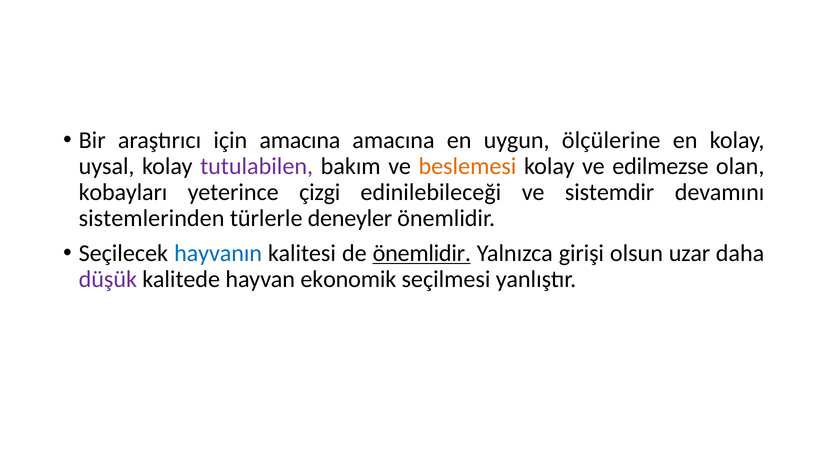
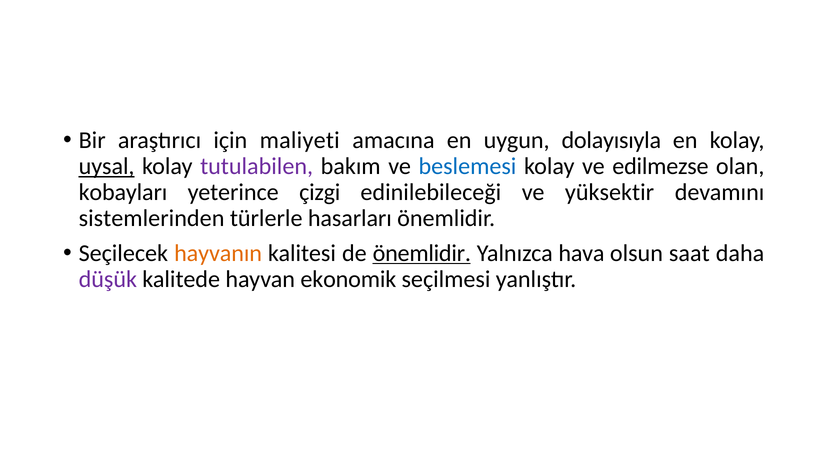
için amacına: amacına -> maliyeti
ölçülerine: ölçülerine -> dolayısıyla
uysal underline: none -> present
beslemesi colour: orange -> blue
sistemdir: sistemdir -> yüksektir
deneyler: deneyler -> hasarları
hayvanın colour: blue -> orange
girişi: girişi -> hava
uzar: uzar -> saat
